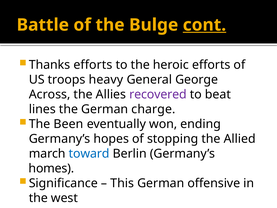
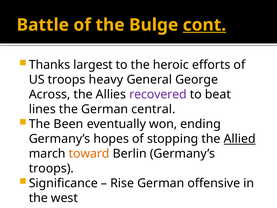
Thanks efforts: efforts -> largest
charge: charge -> central
Allied underline: none -> present
toward colour: blue -> orange
homes at (51, 168): homes -> troops
This: This -> Rise
